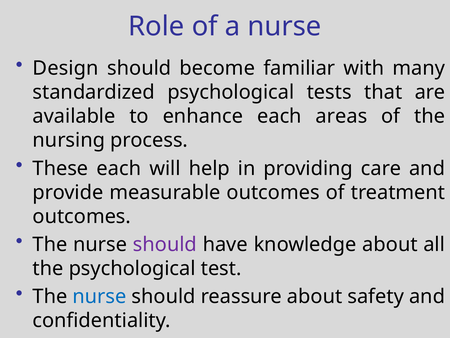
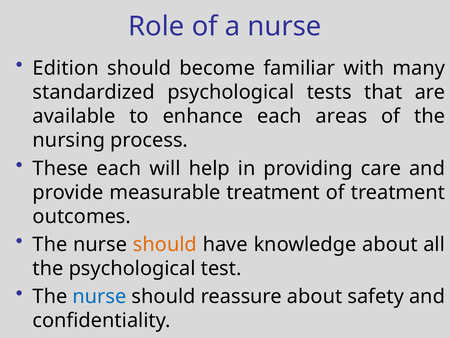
Design: Design -> Edition
measurable outcomes: outcomes -> treatment
should at (165, 244) colour: purple -> orange
